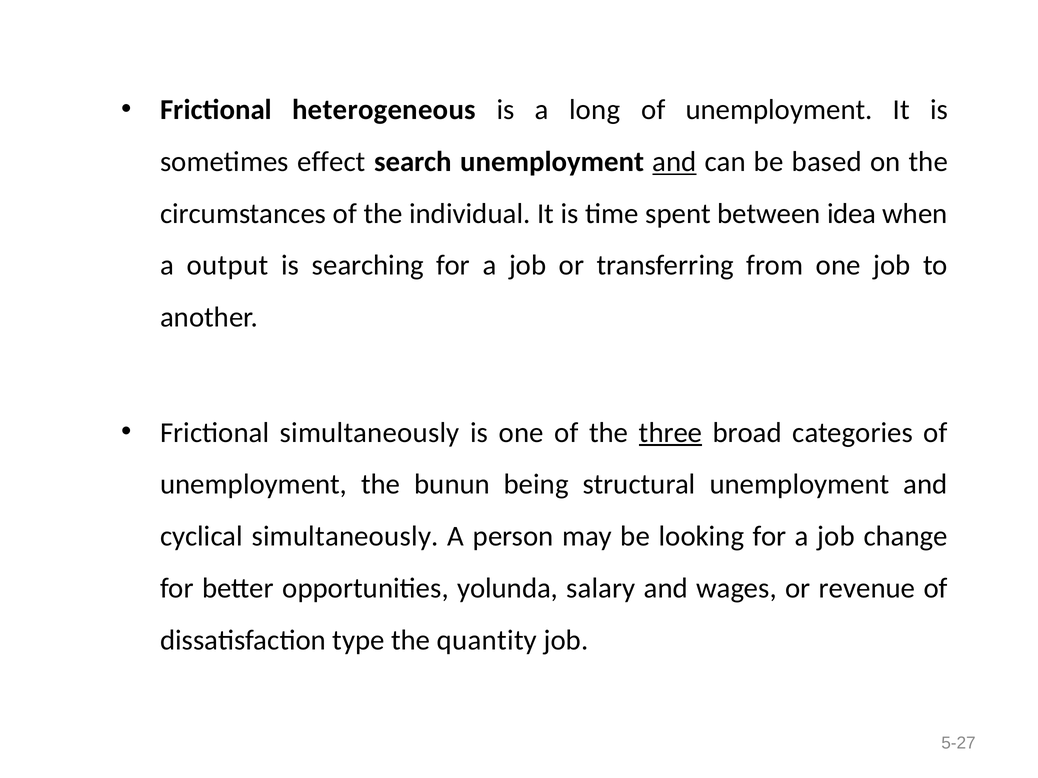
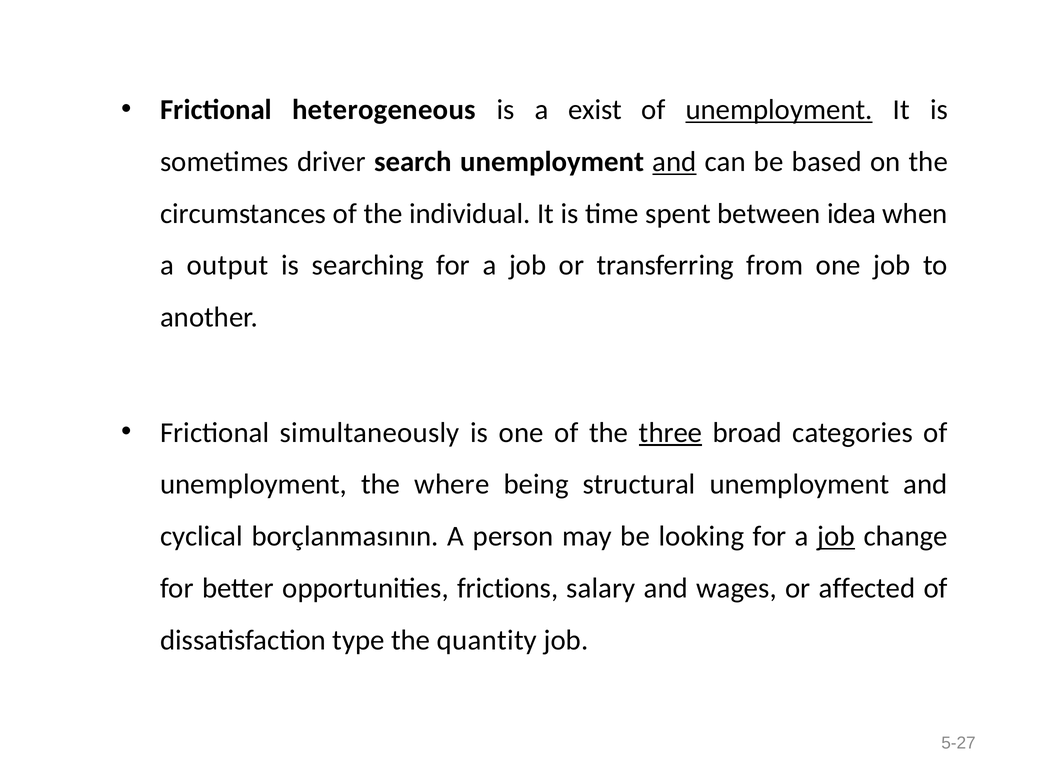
long: long -> exist
unemployment at (779, 110) underline: none -> present
effect: effect -> driver
bunun: bunun -> where
cyclical simultaneously: simultaneously -> borçlanmasının
job at (836, 537) underline: none -> present
yolunda: yolunda -> frictions
revenue: revenue -> affected
